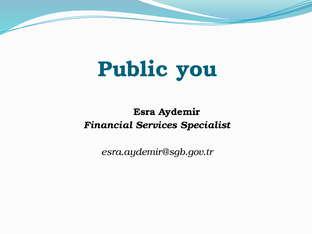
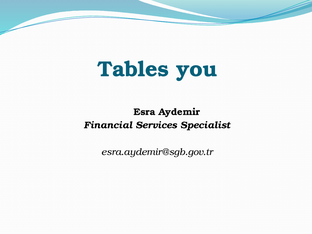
Public: Public -> Tables
